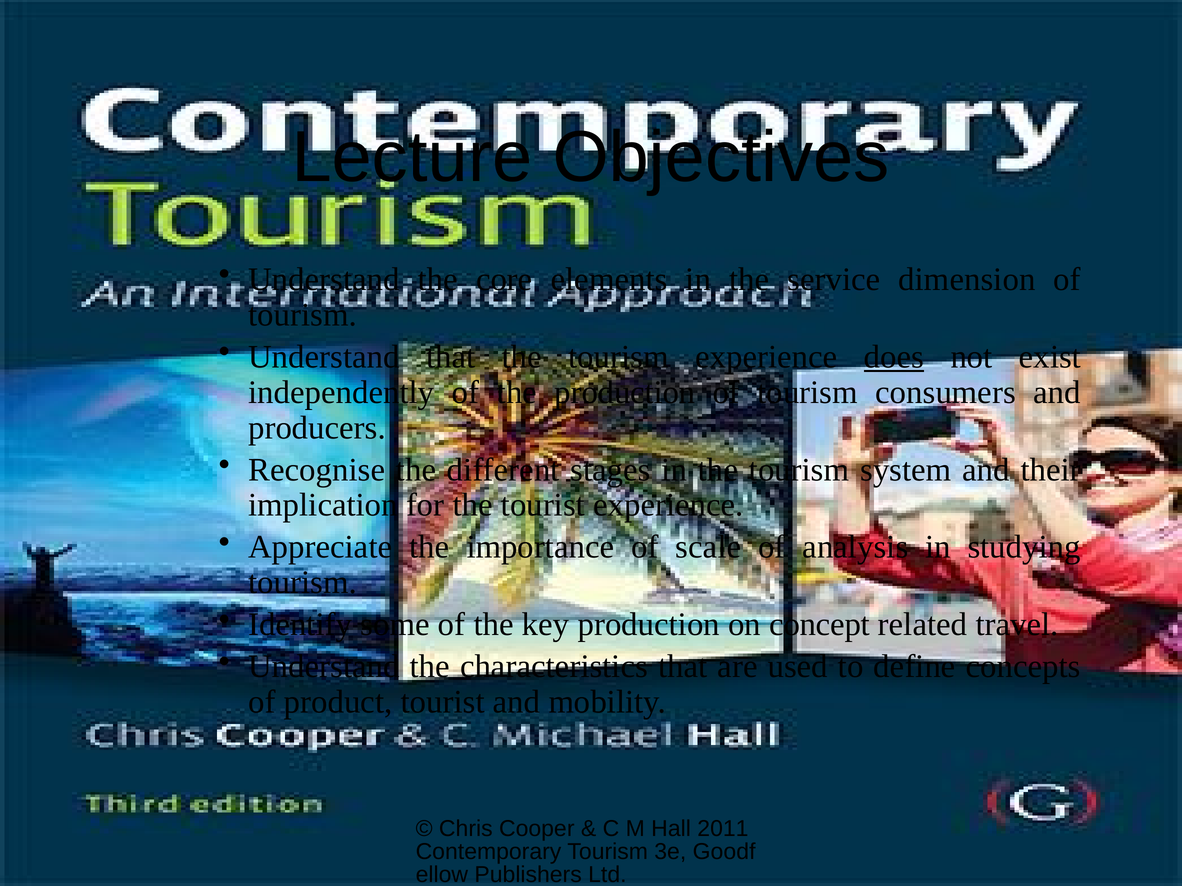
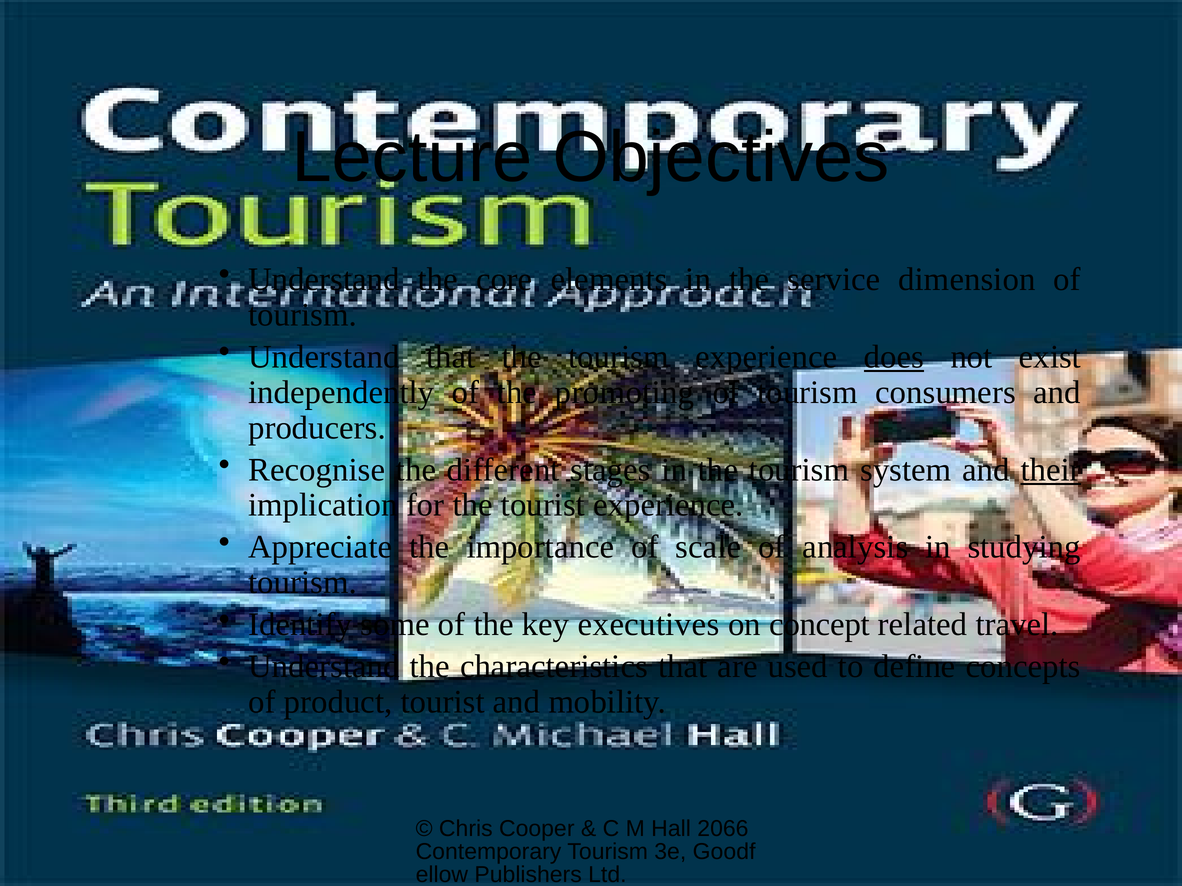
the production: production -> promoting
their underline: none -> present
key production: production -> executives
2011: 2011 -> 2066
